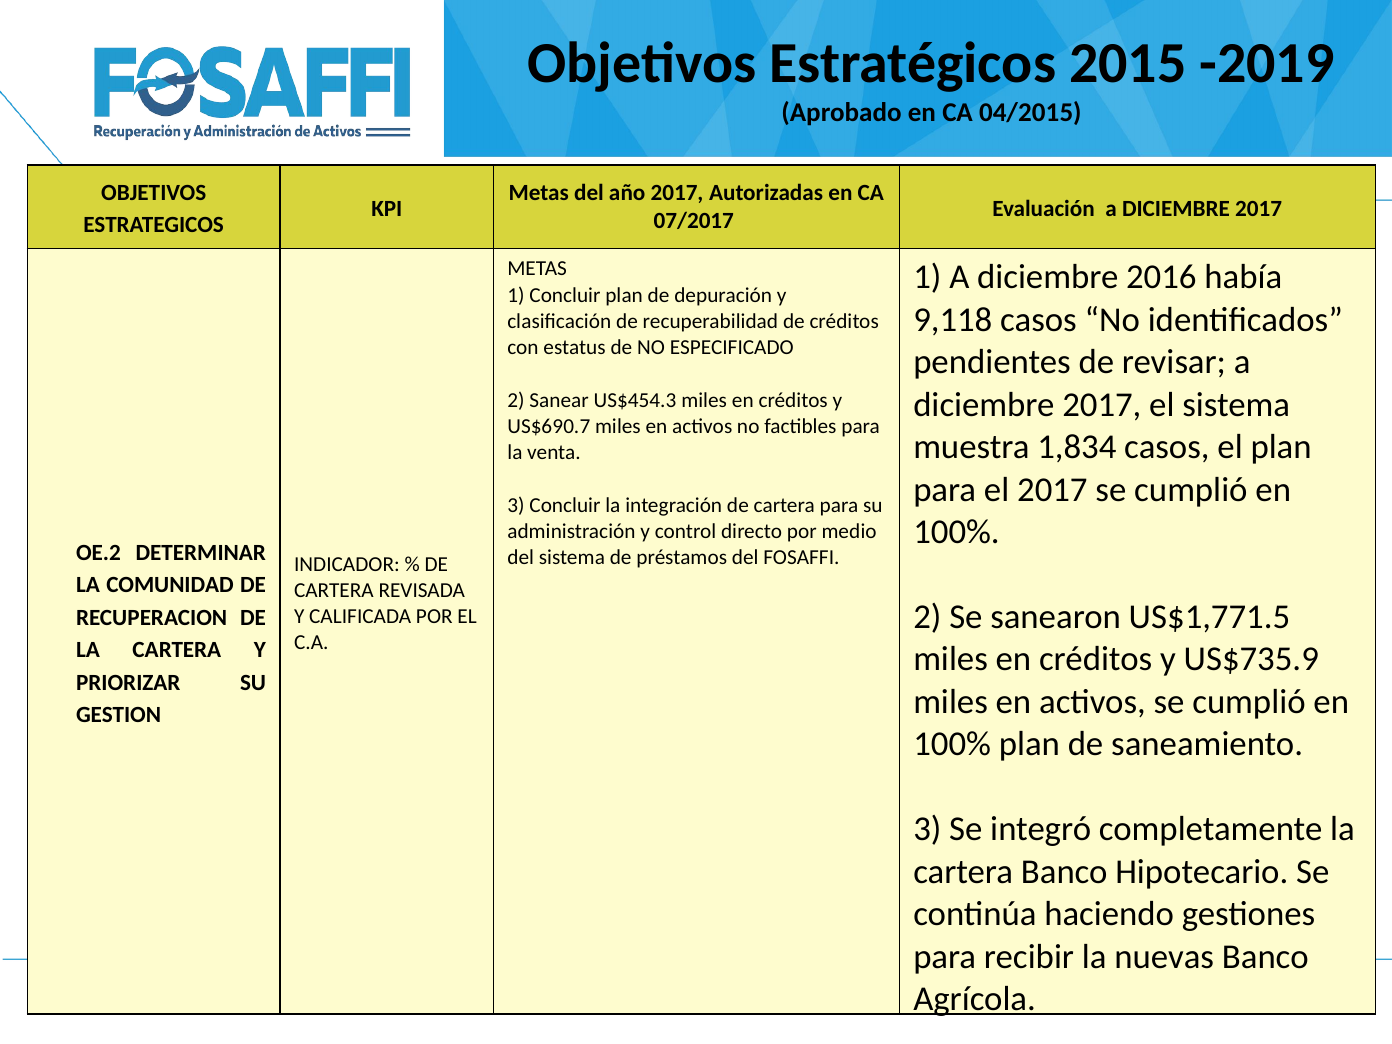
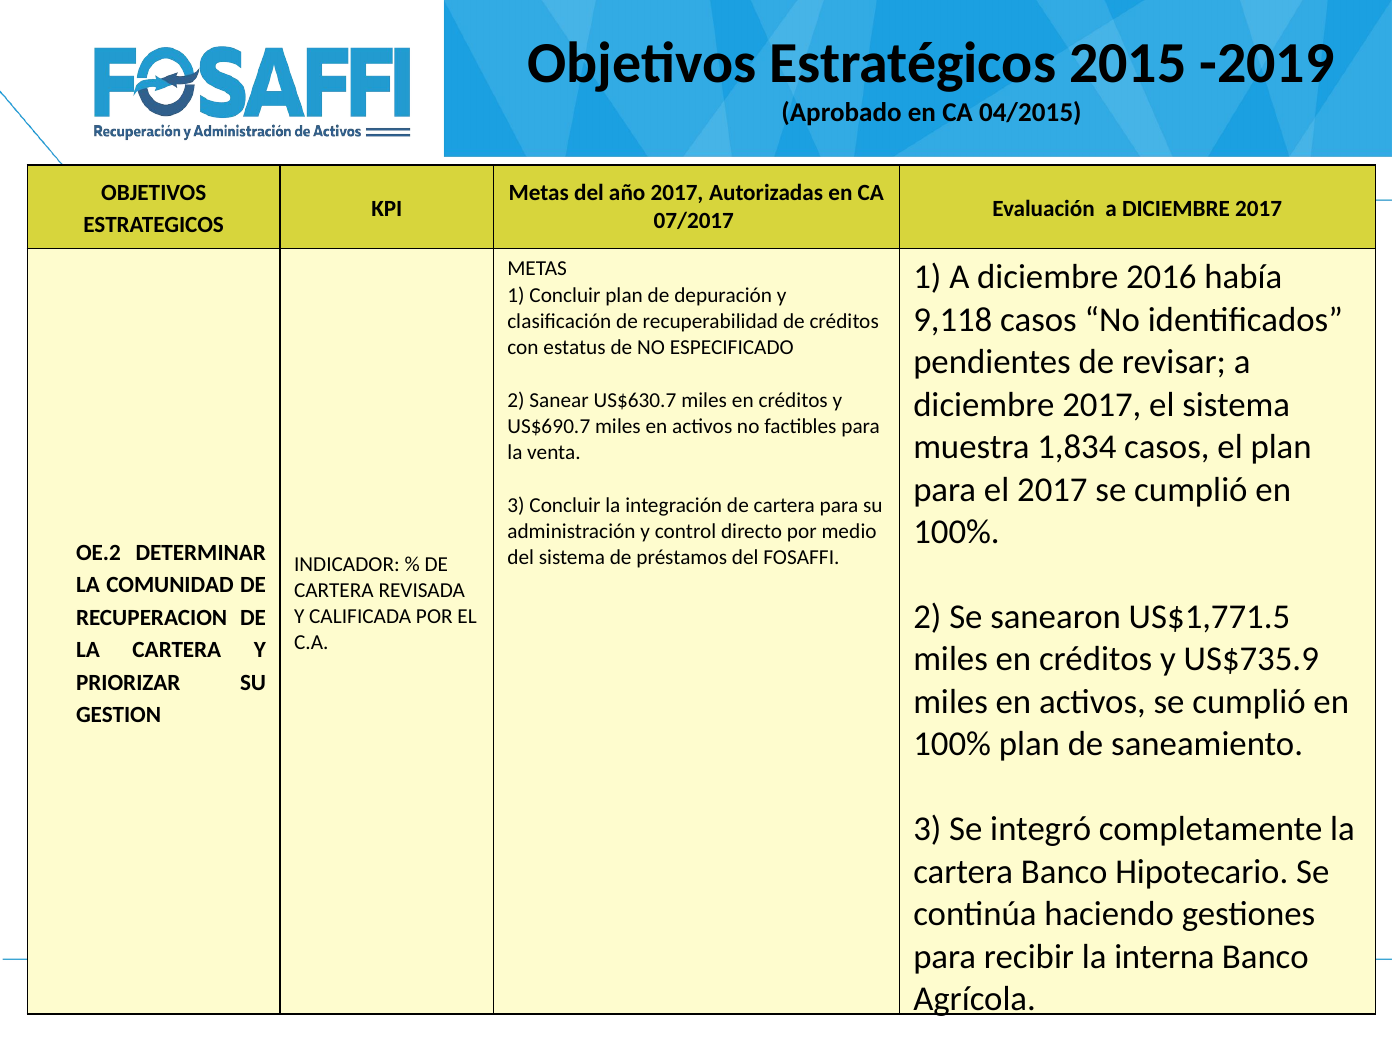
US$454.3: US$454.3 -> US$630.7
nuevas: nuevas -> interna
